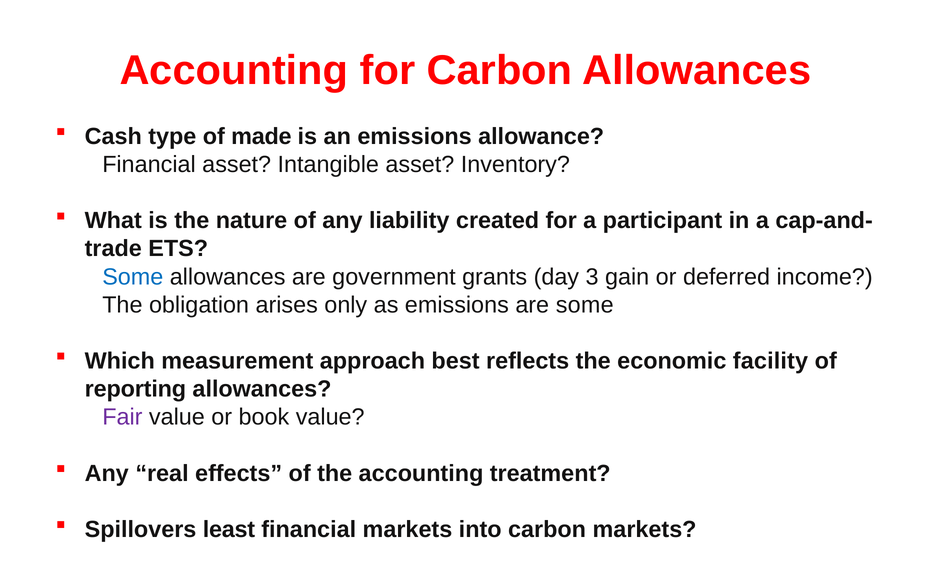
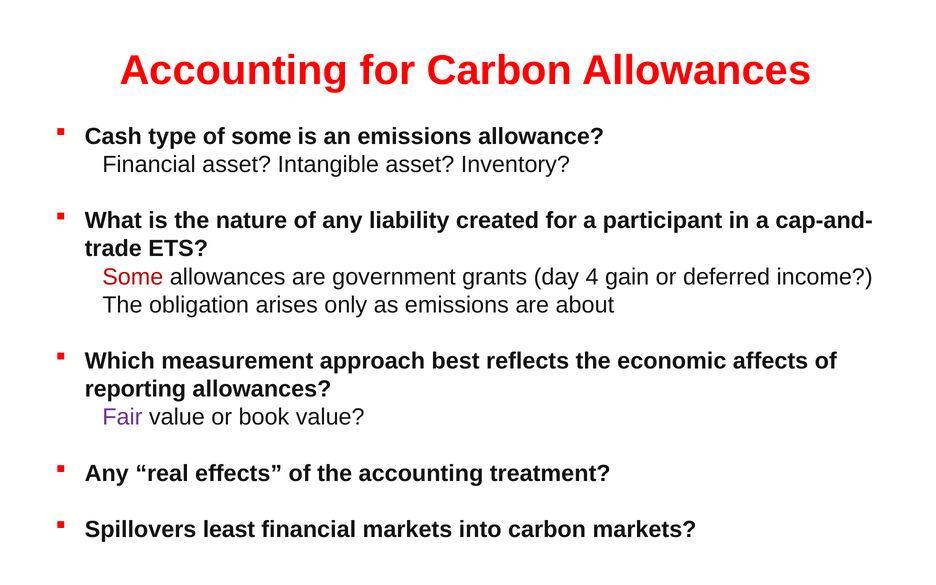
of made: made -> some
Some at (133, 277) colour: blue -> red
3: 3 -> 4
are some: some -> about
facility: facility -> affects
